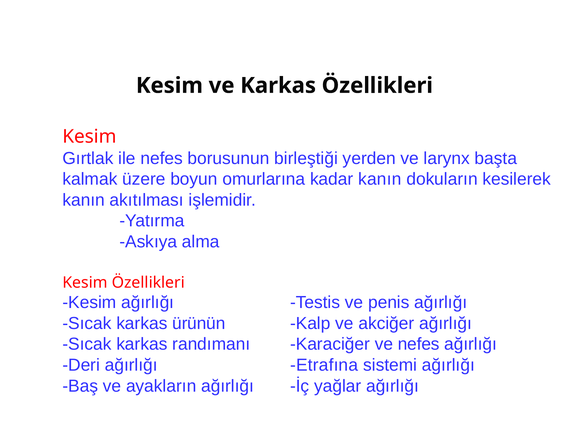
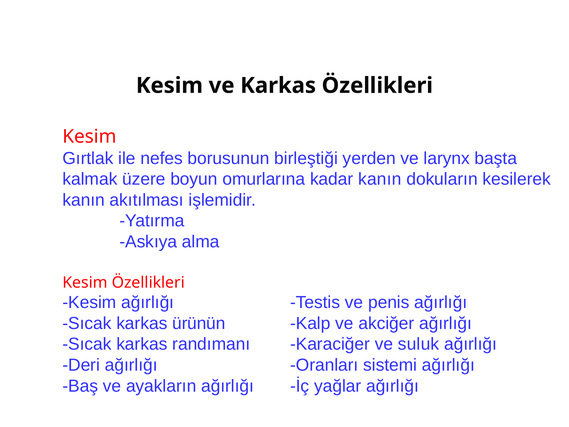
ve nefes: nefes -> suluk
Etrafına: Etrafına -> Oranları
